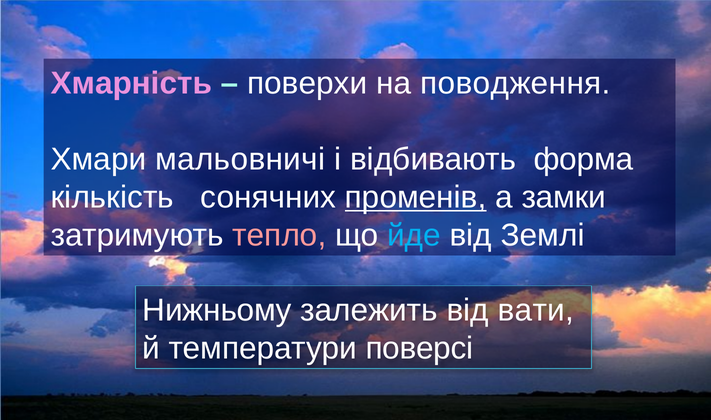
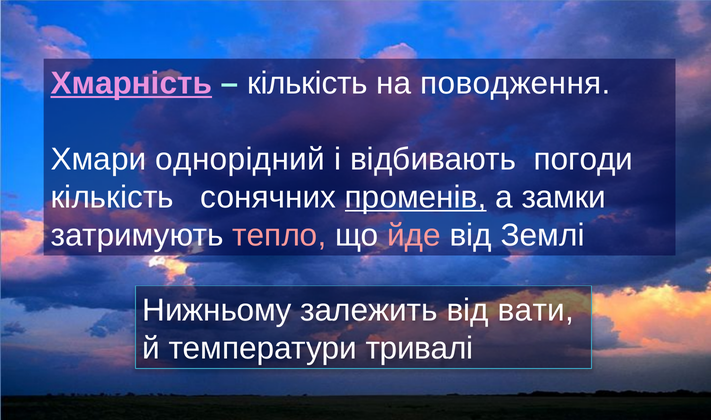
Хмарність underline: none -> present
поверхи at (307, 83): поверхи -> кількість
мальовничі: мальовничі -> однорідний
форма: форма -> погоди
йде colour: light blue -> pink
поверсі: поверсі -> тривалі
